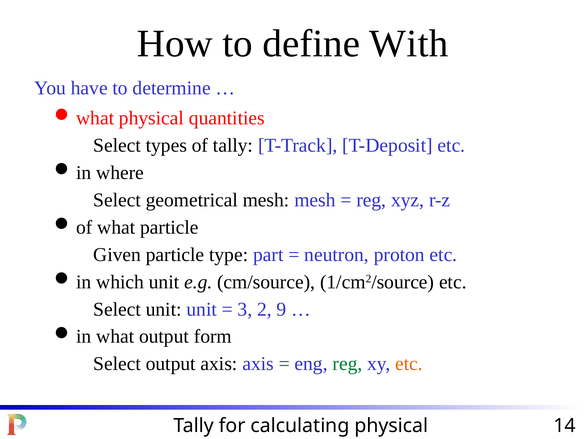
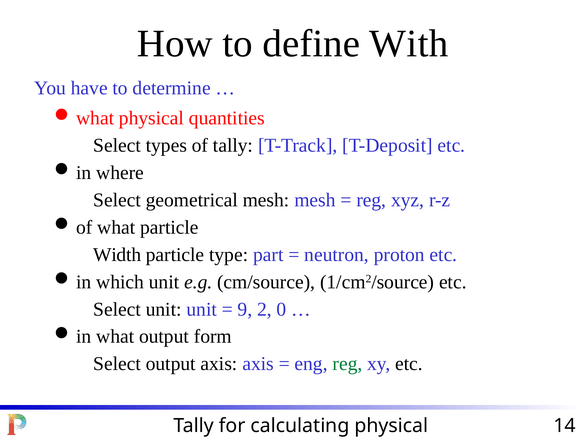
Given: Given -> Width
3: 3 -> 9
9: 9 -> 0
etc at (409, 364) colour: orange -> black
